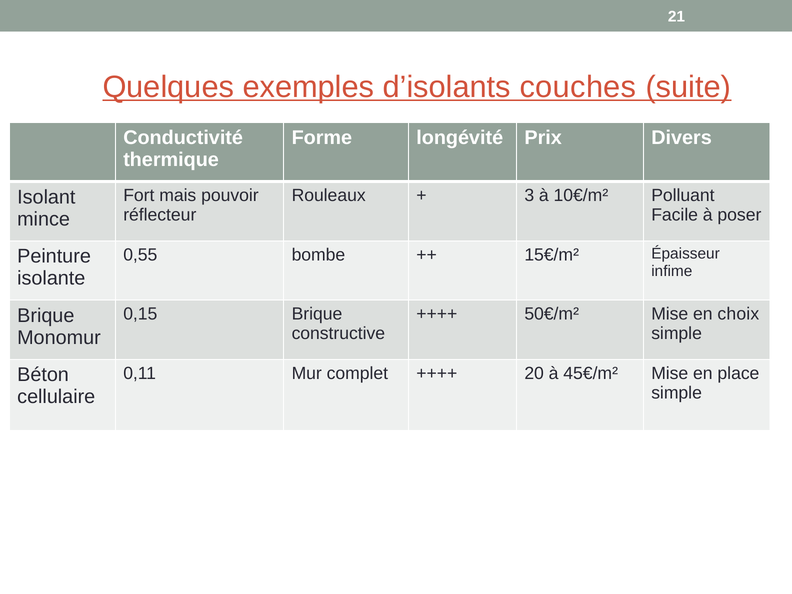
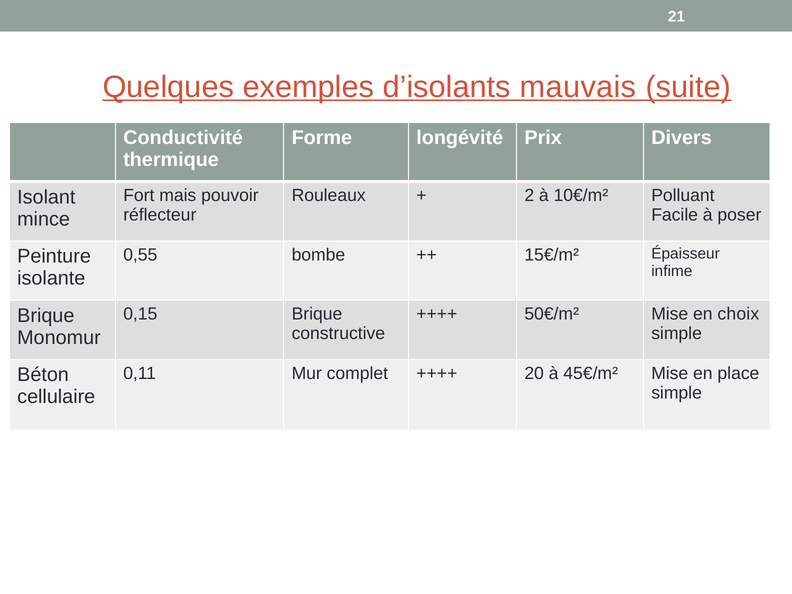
couches: couches -> mauvais
3: 3 -> 2
